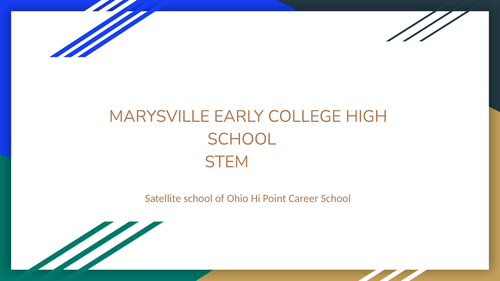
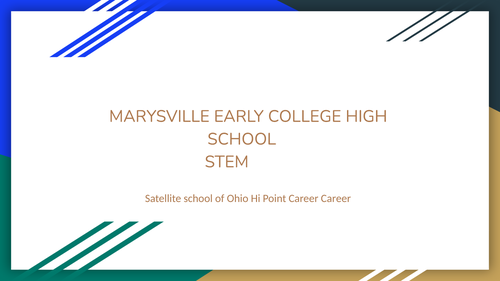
Career School: School -> Career
